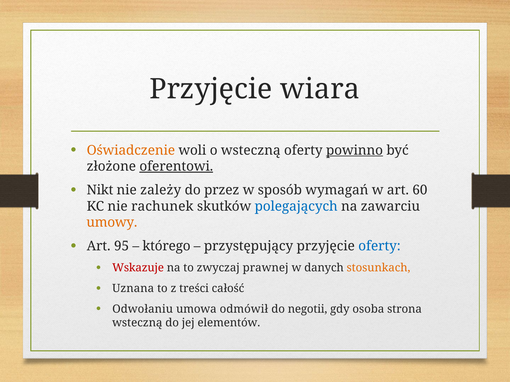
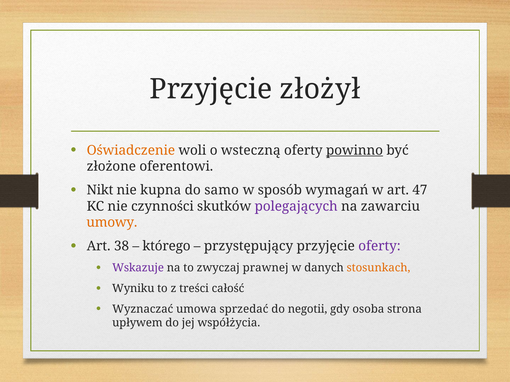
wiara: wiara -> złożył
oferentowi underline: present -> none
zależy: zależy -> kupna
przez: przez -> samo
60: 60 -> 47
rachunek: rachunek -> czynności
polegających colour: blue -> purple
95: 95 -> 38
oferty at (379, 246) colour: blue -> purple
Wskazuje colour: red -> purple
Uznana: Uznana -> Wyniku
Odwołaniu: Odwołaniu -> Wyznaczać
odmówił: odmówił -> sprzedać
wsteczną at (137, 323): wsteczną -> upływem
elementów: elementów -> współżycia
